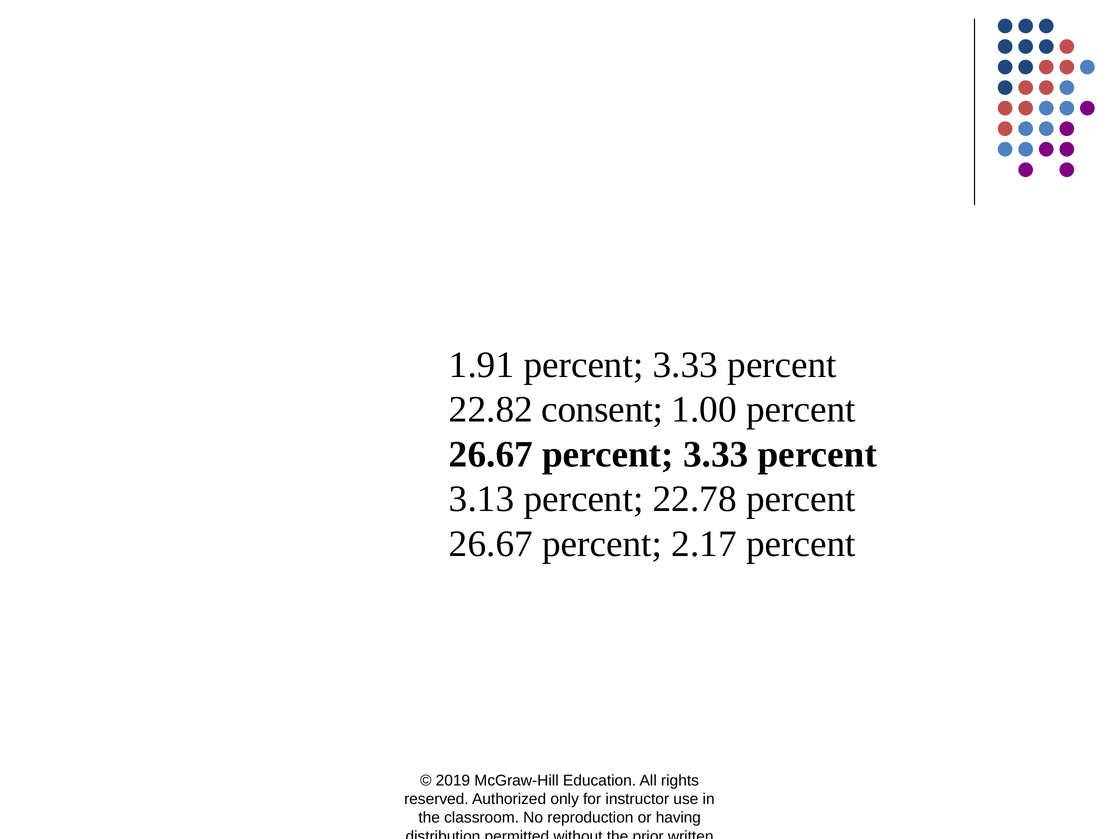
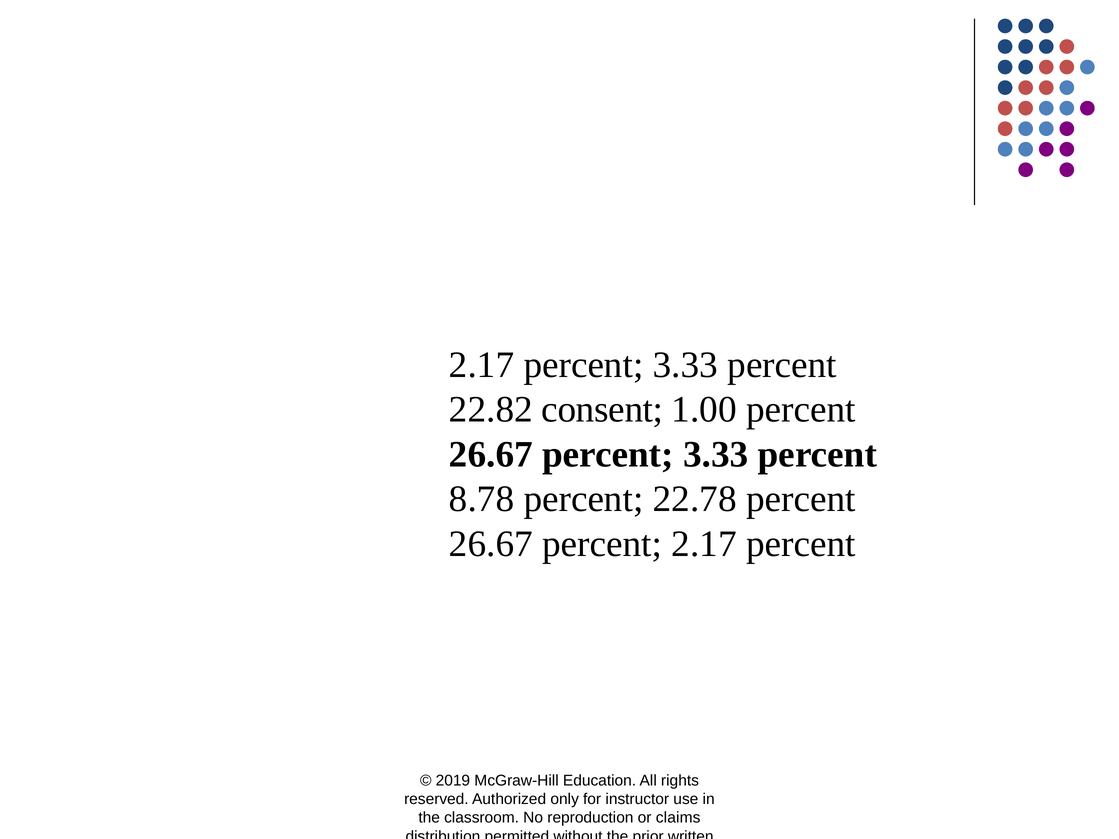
1.91 at (482, 365): 1.91 -> 2.17
3.13: 3.13 -> 8.78
having: having -> claims
